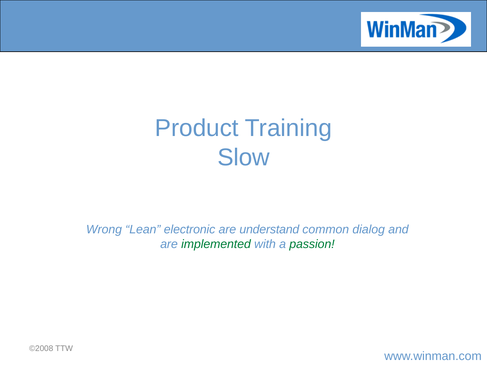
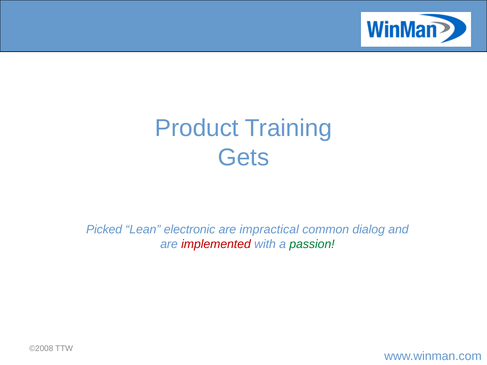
Slow: Slow -> Gets
Wrong: Wrong -> Picked
understand: understand -> impractical
implemented colour: green -> red
